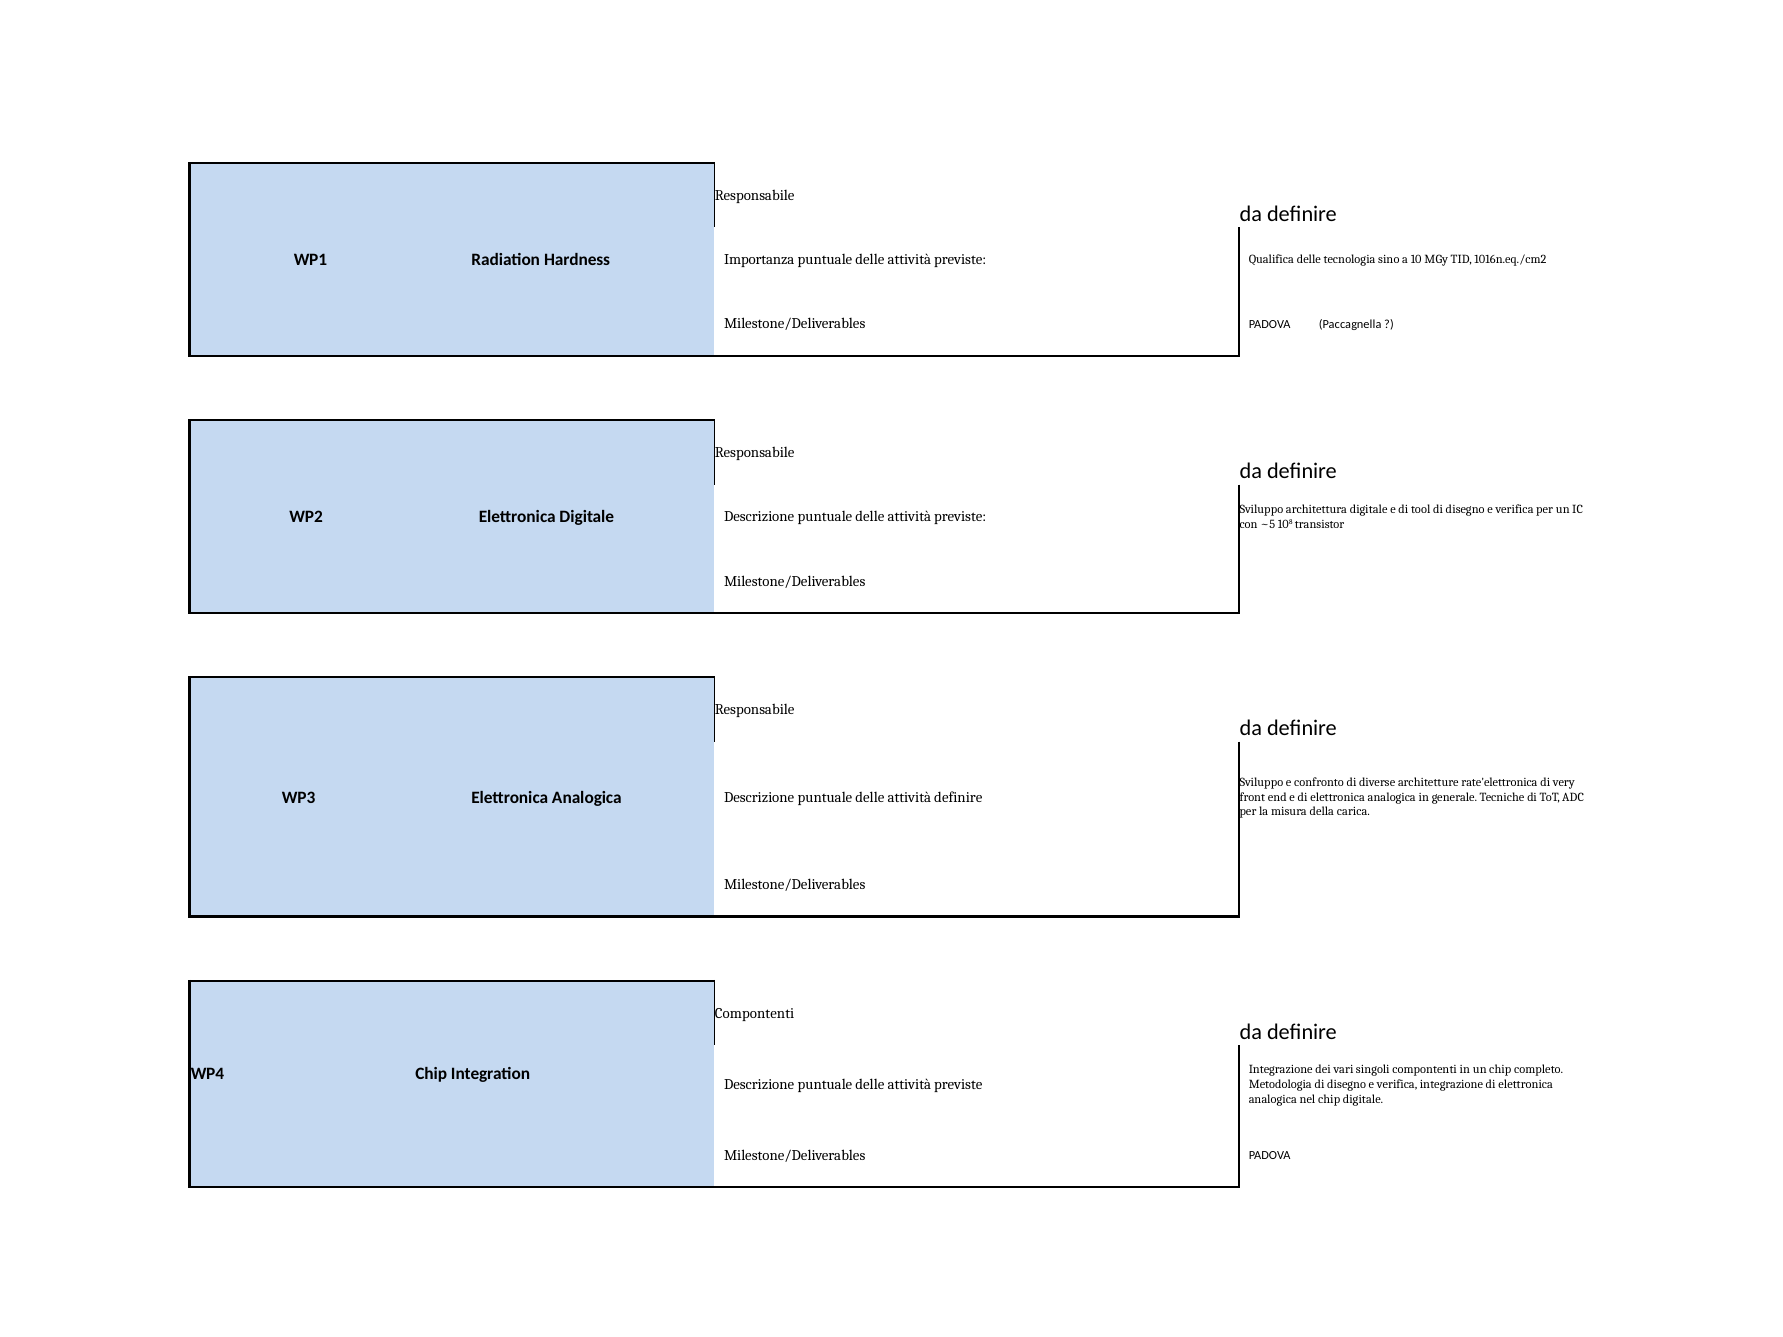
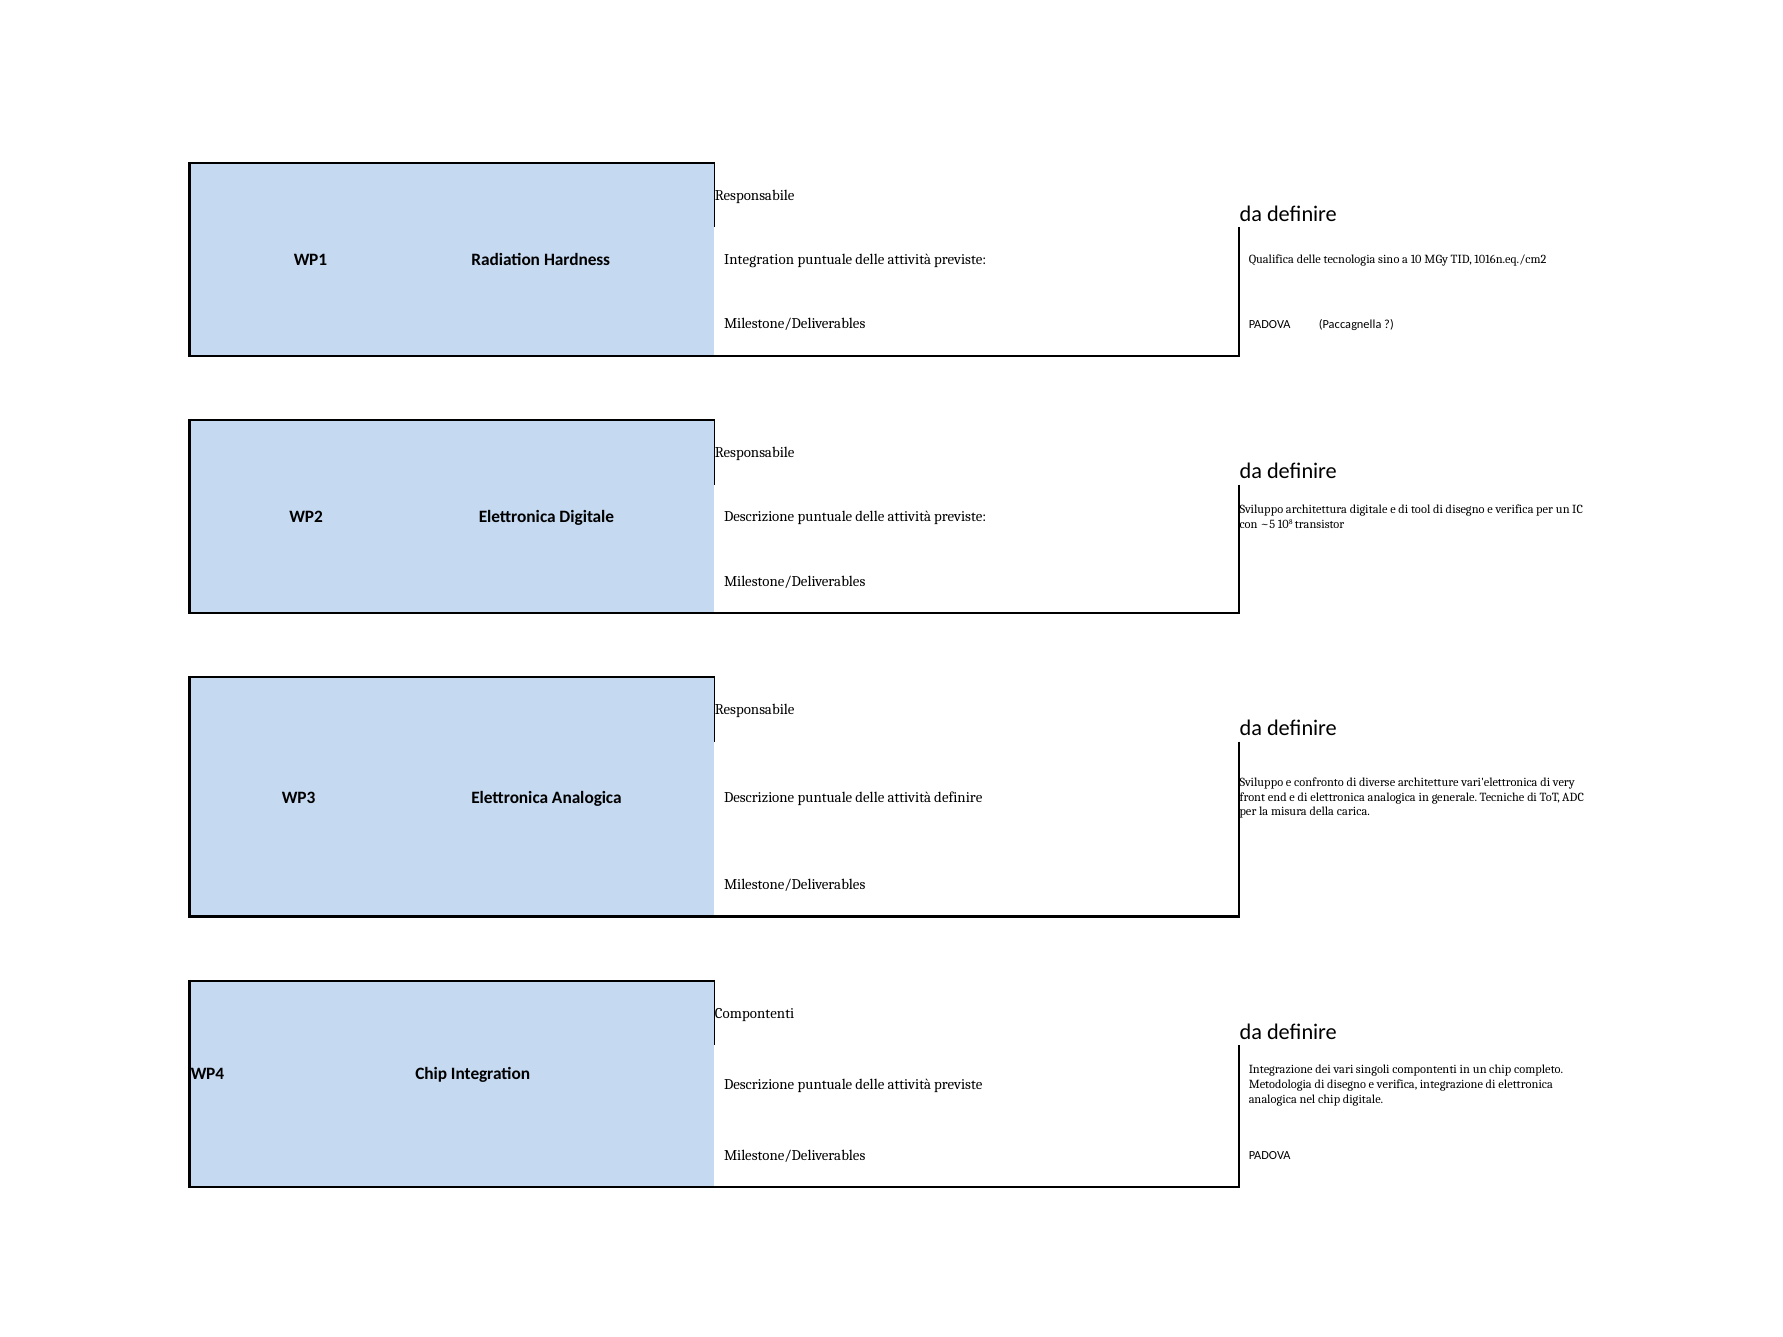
Importanza at (759, 260): Importanza -> Integration
rate'elettronica: rate'elettronica -> vari'elettronica
